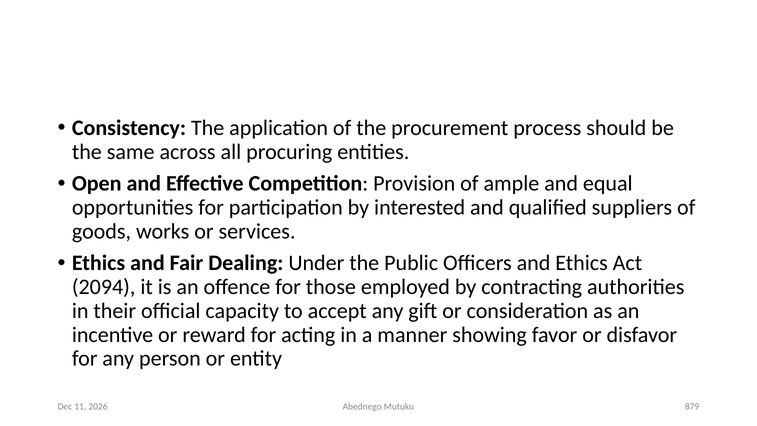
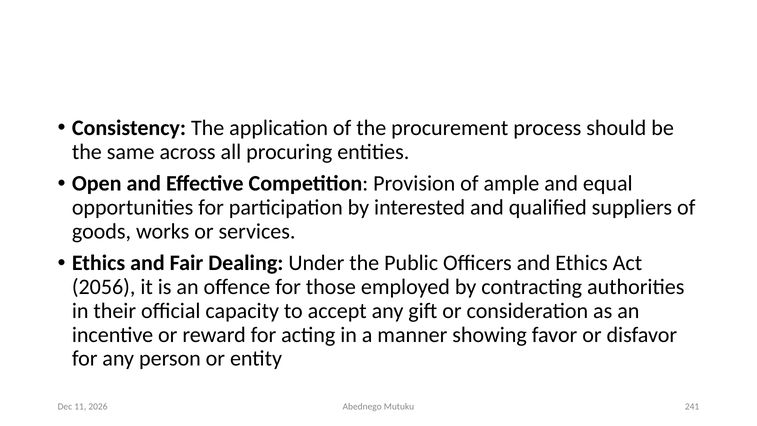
2094: 2094 -> 2056
879: 879 -> 241
